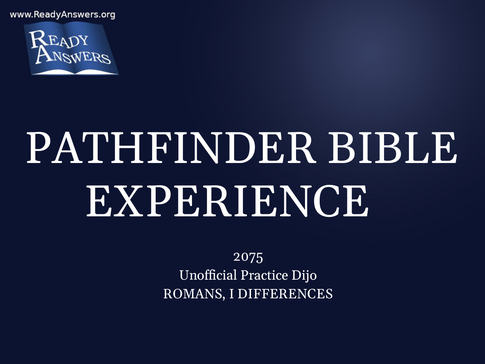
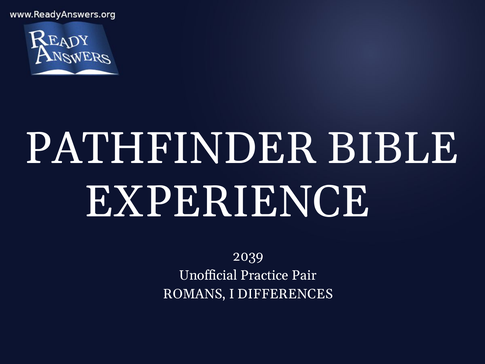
2075: 2075 -> 2039
Dijo: Dijo -> Pair
